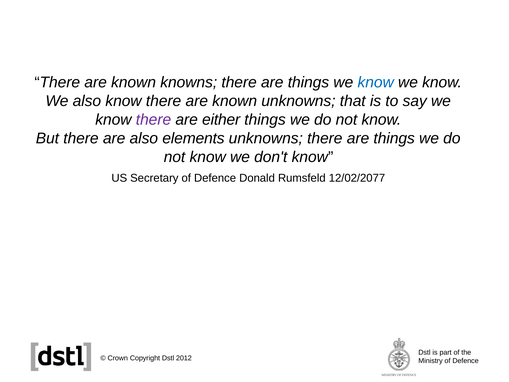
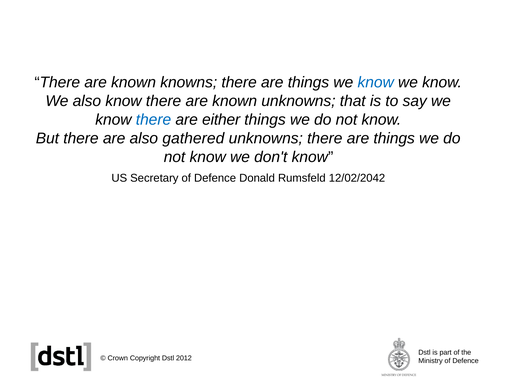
there at (153, 119) colour: purple -> blue
elements: elements -> gathered
12/02/2077: 12/02/2077 -> 12/02/2042
